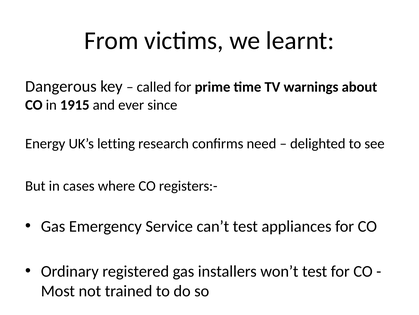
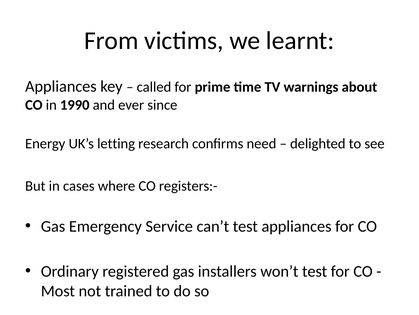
Dangerous at (61, 86): Dangerous -> Appliances
1915: 1915 -> 1990
